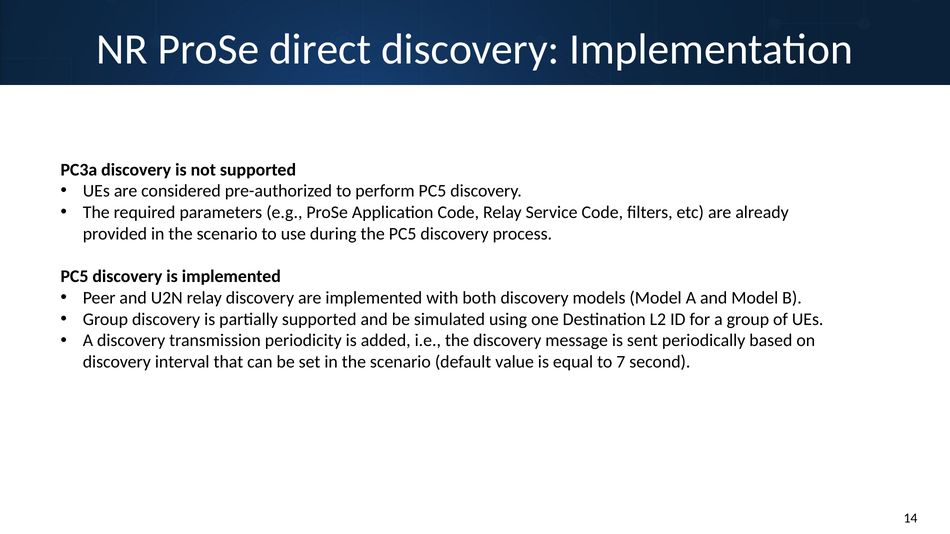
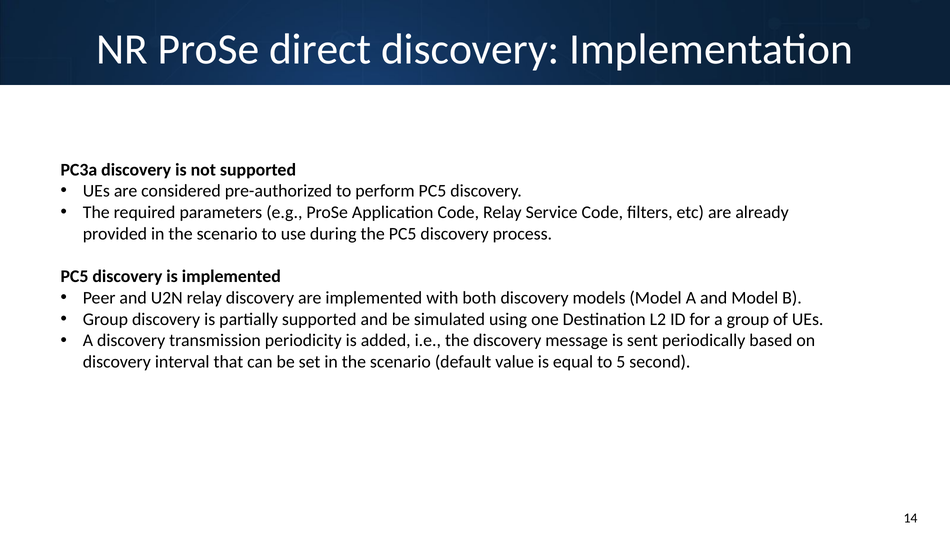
7: 7 -> 5
